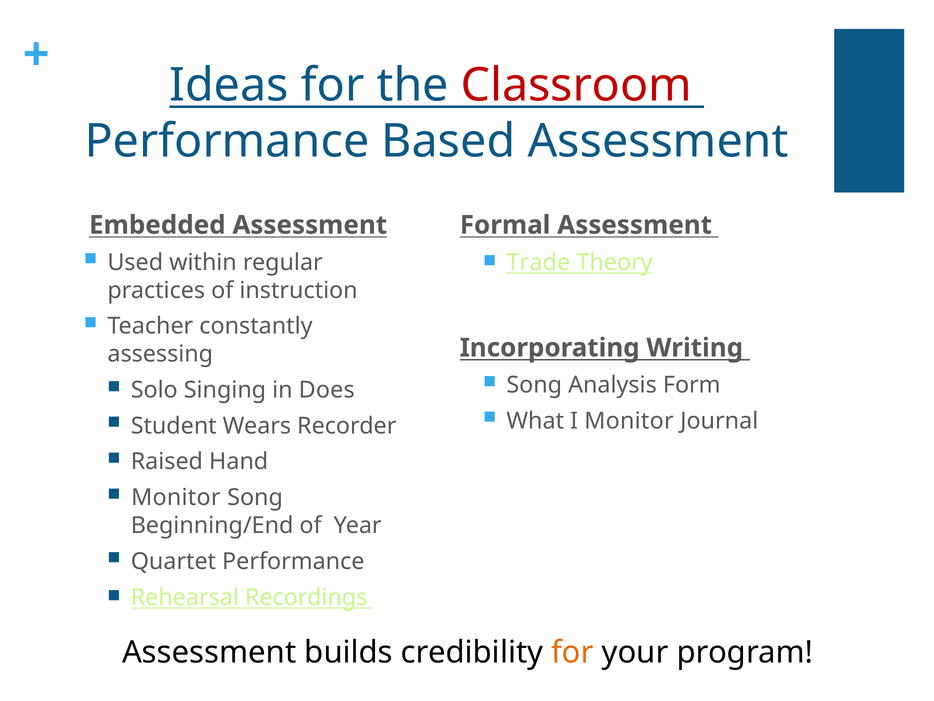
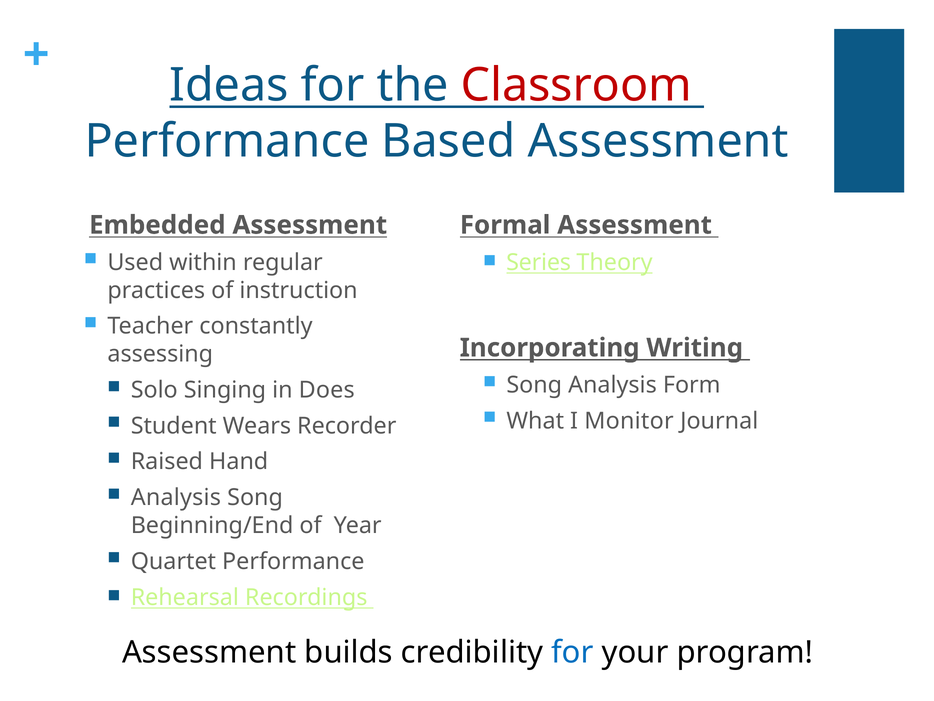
Trade: Trade -> Series
Monitor at (176, 497): Monitor -> Analysis
for at (572, 652) colour: orange -> blue
